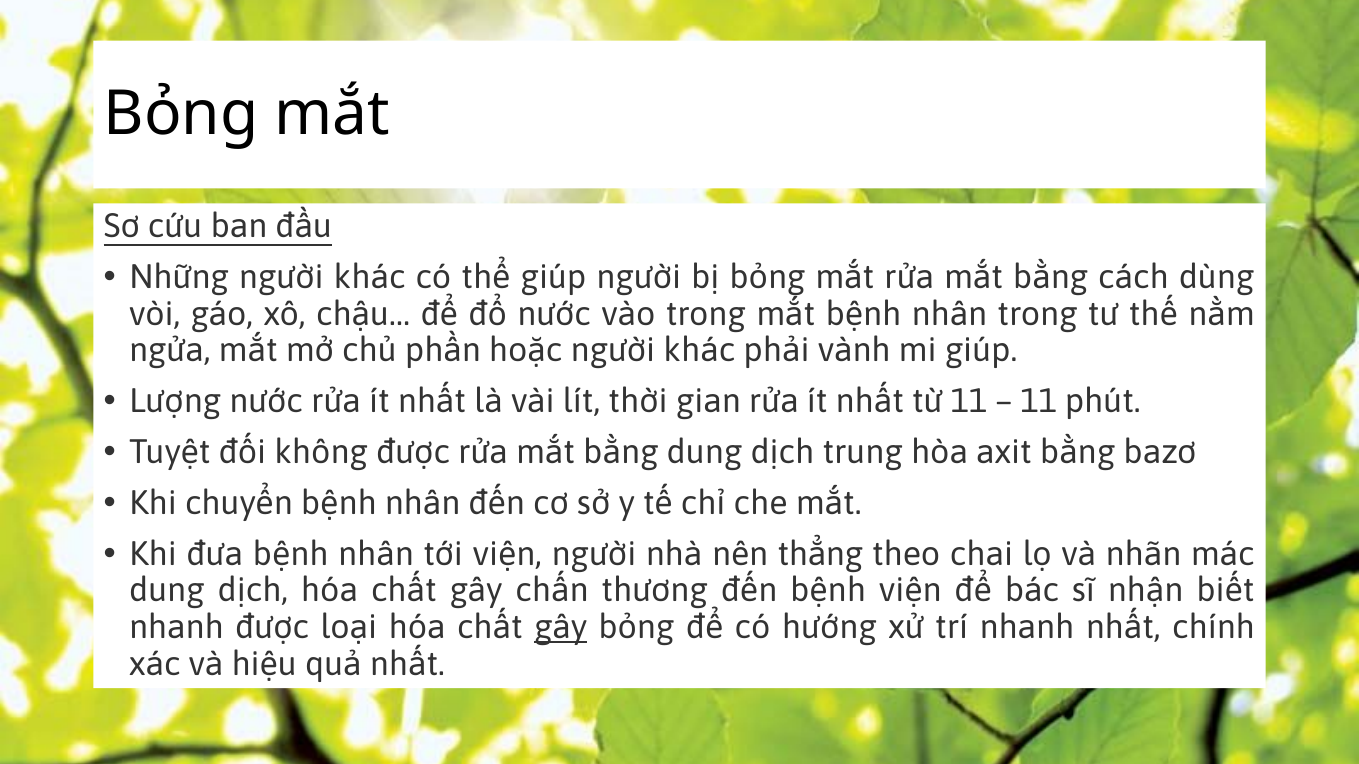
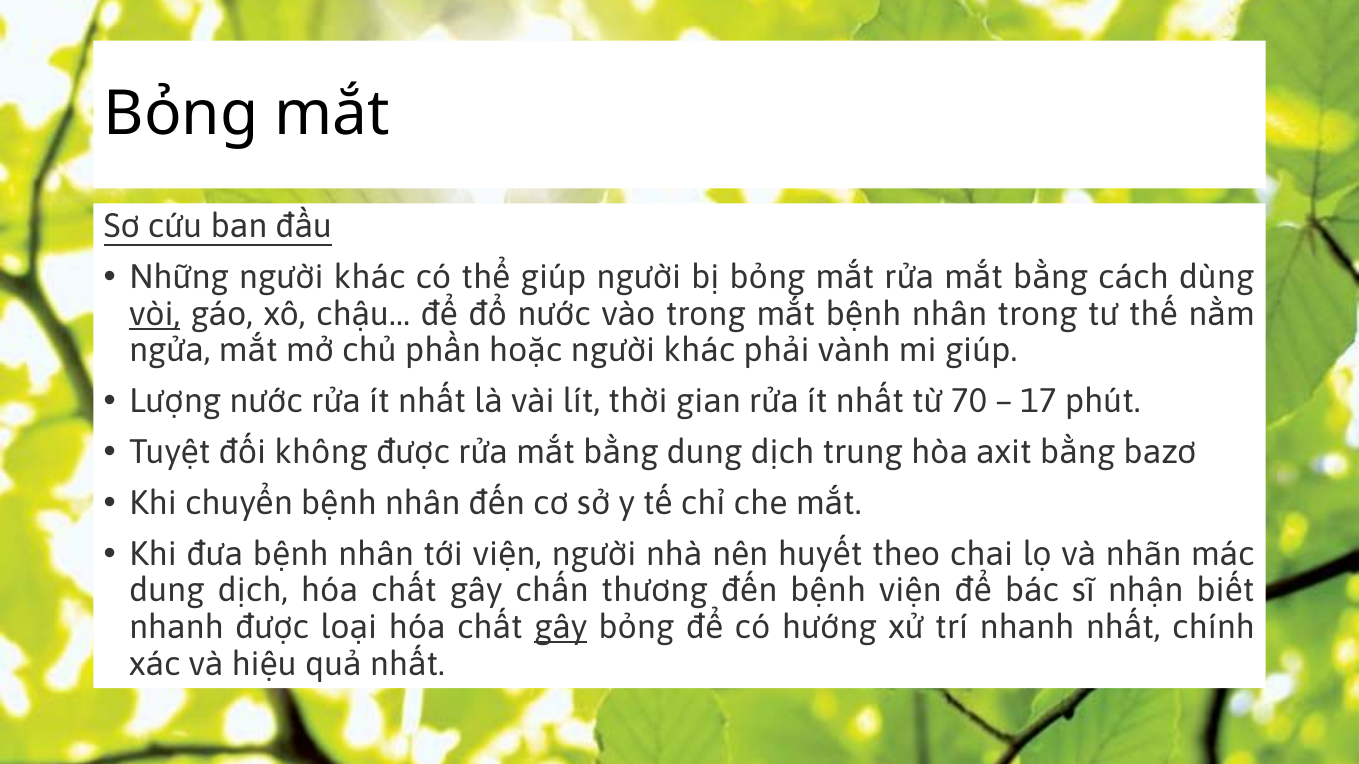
vòi underline: none -> present
từ 11: 11 -> 70
11 at (1039, 402): 11 -> 17
thẳng: thẳng -> huyết
